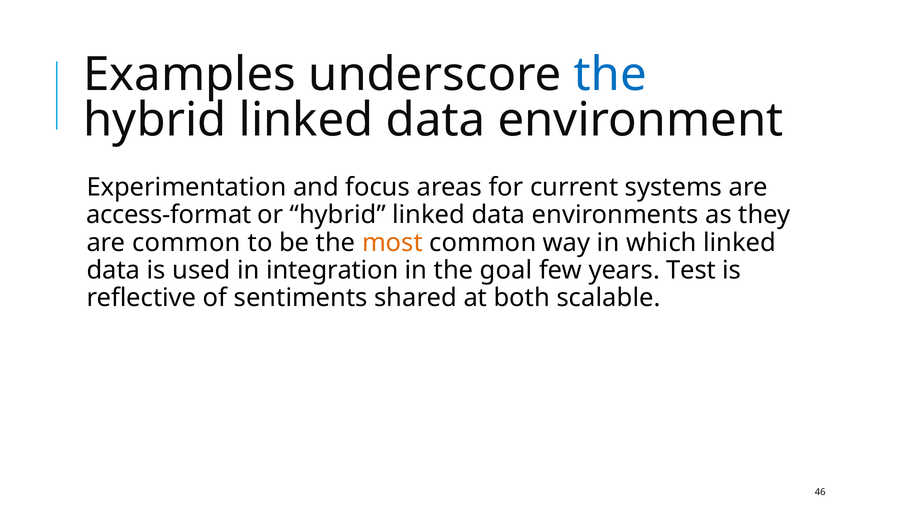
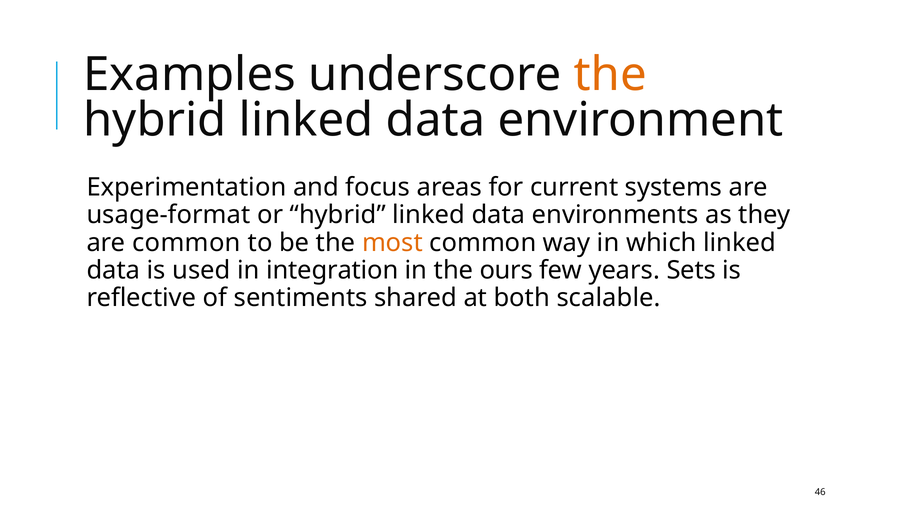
the at (610, 75) colour: blue -> orange
access-format: access-format -> usage-format
goal: goal -> ours
Test: Test -> Sets
